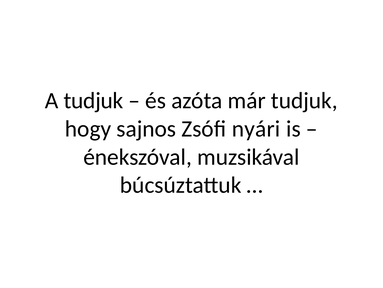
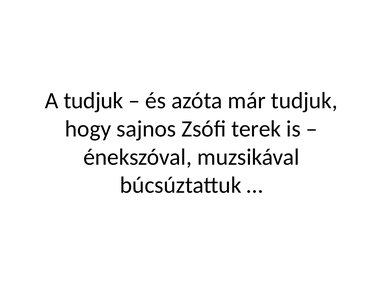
nyári: nyári -> terek
